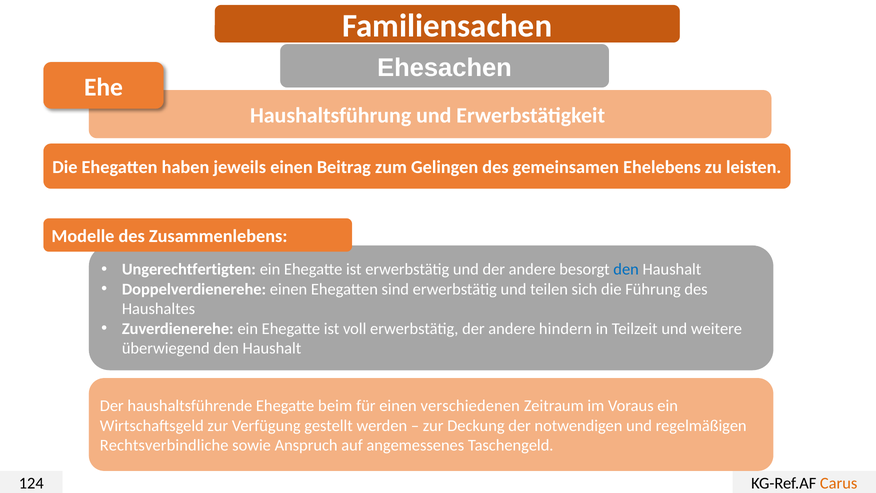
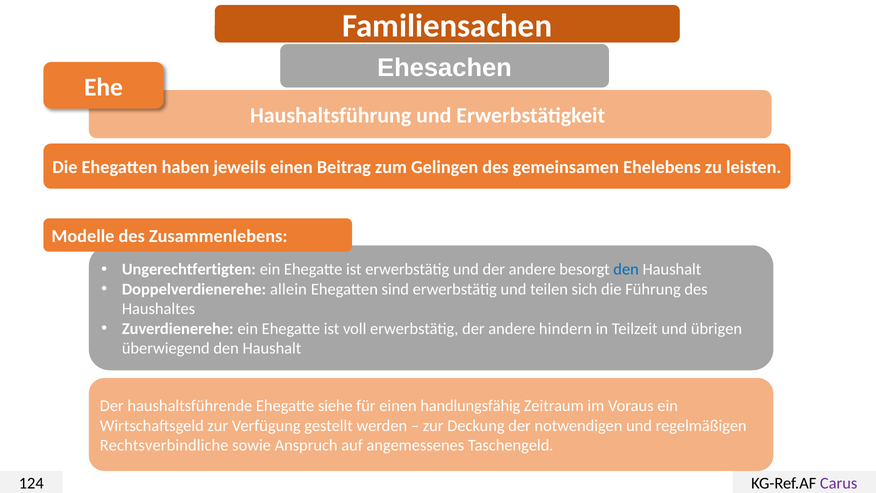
Doppelverdienerehe einen: einen -> allein
weitere: weitere -> übrigen
beim: beim -> siehe
verschiedenen: verschiedenen -> handlungsfähig
Carus colour: orange -> purple
